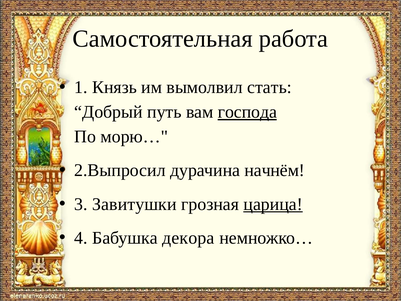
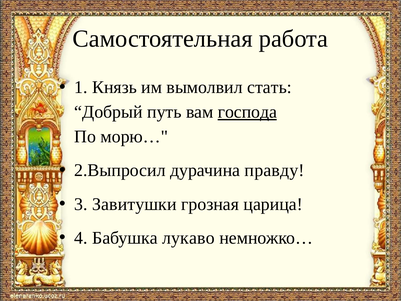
начнём: начнём -> правду
царица underline: present -> none
декора: декора -> лукаво
